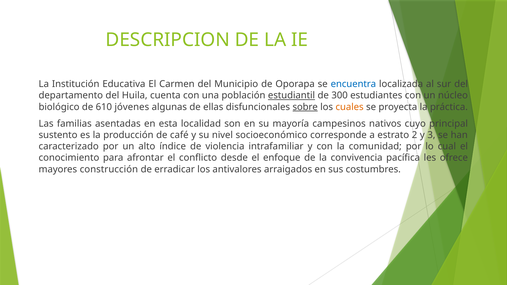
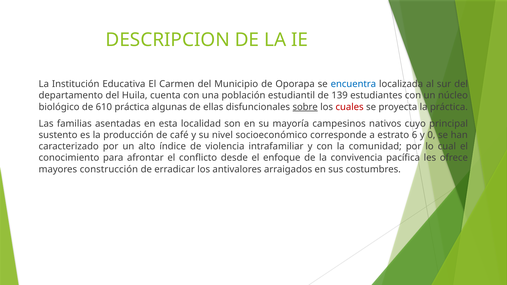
estudiantil underline: present -> none
300: 300 -> 139
610 jóvenes: jóvenes -> práctica
cuales colour: orange -> red
2: 2 -> 6
3: 3 -> 0
